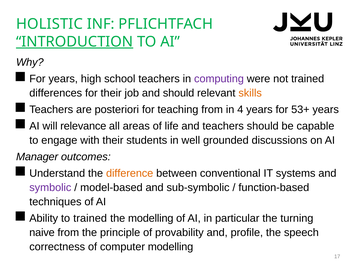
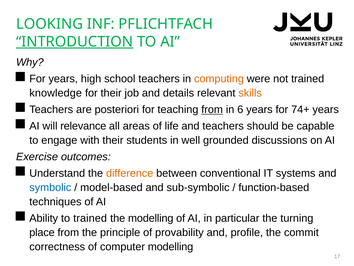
HOLISTIC: HOLISTIC -> LOOKING
computing colour: purple -> orange
differences: differences -> knowledge
and should: should -> details
from at (212, 109) underline: none -> present
4: 4 -> 6
53+: 53+ -> 74+
Manager: Manager -> Exercise
symbolic colour: purple -> blue
naive: naive -> place
speech: speech -> commit
